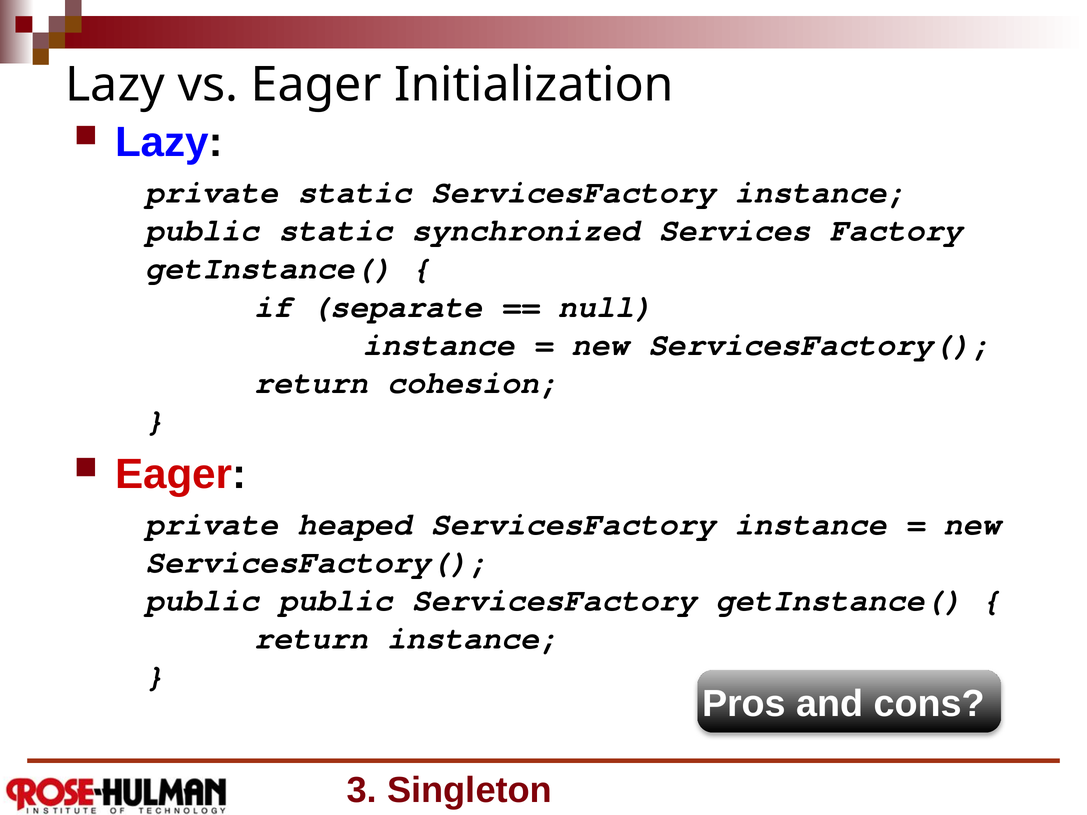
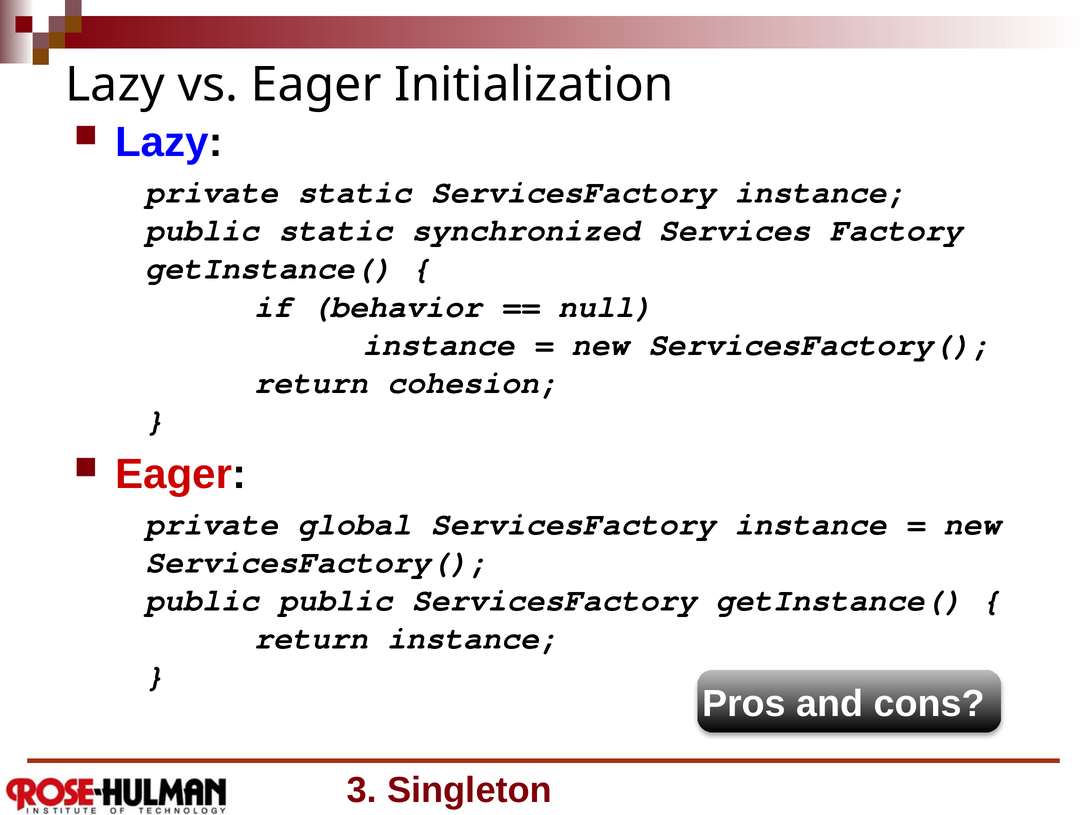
separate: separate -> behavior
heaped: heaped -> global
